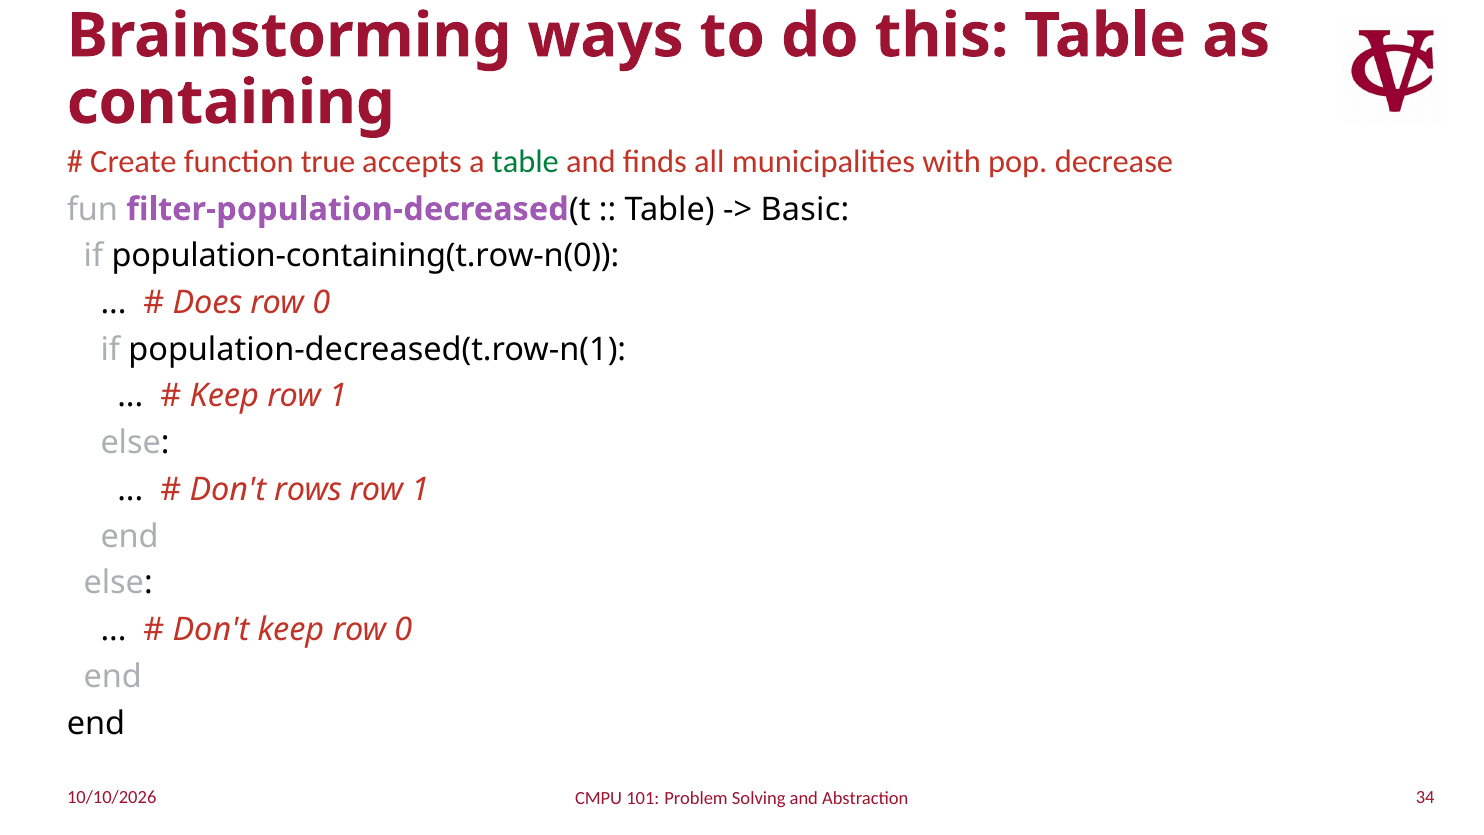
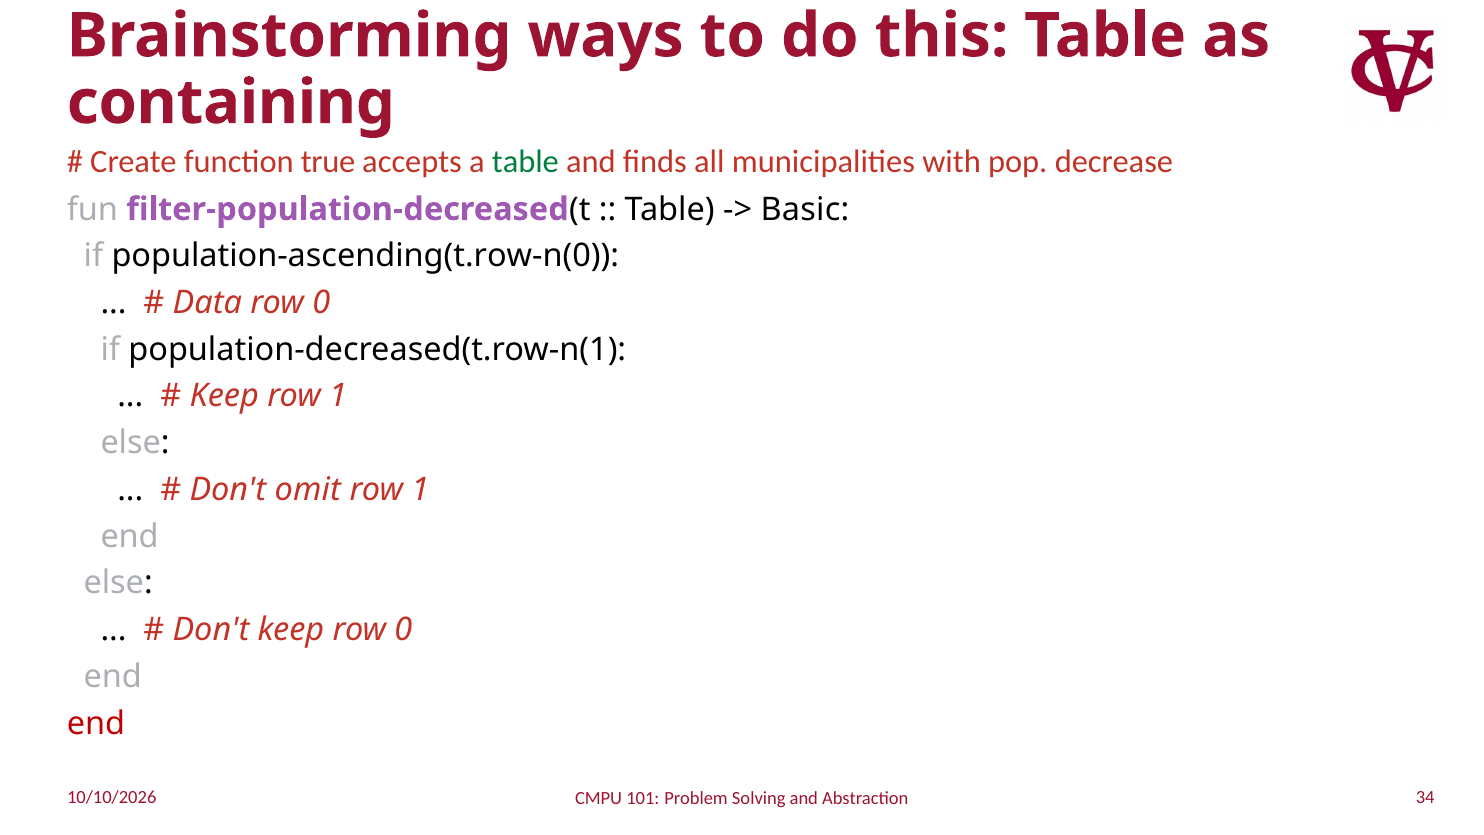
population-containing(t.row-n(0: population-containing(t.row-n(0 -> population-ascending(t.row-n(0
Does: Does -> Data
rows: rows -> omit
end at (96, 723) colour: black -> red
